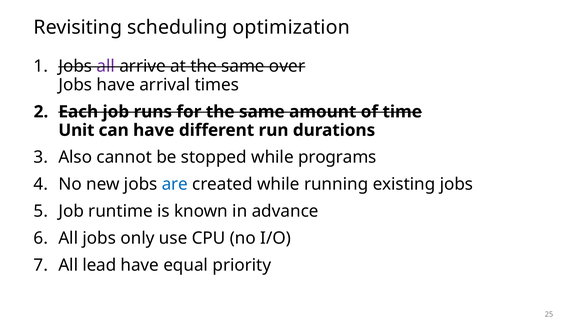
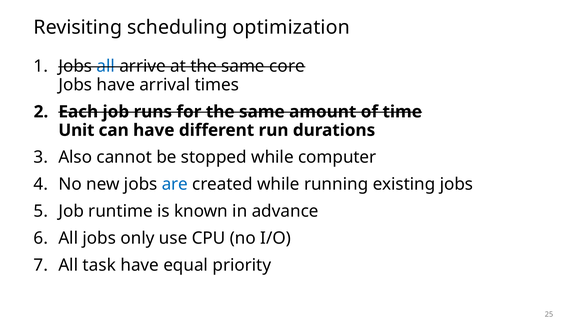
all at (106, 66) colour: purple -> blue
over: over -> core
programs: programs -> computer
lead: lead -> task
